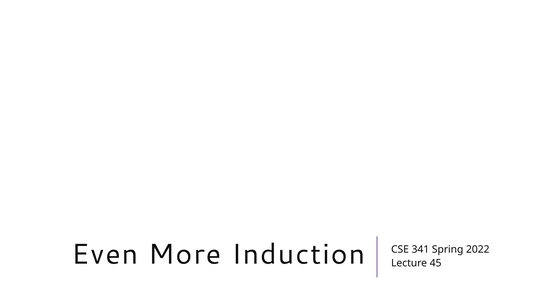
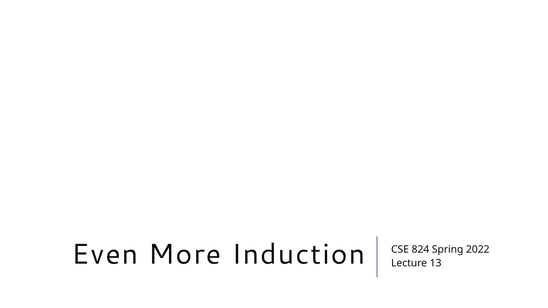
341: 341 -> 824
45: 45 -> 13
